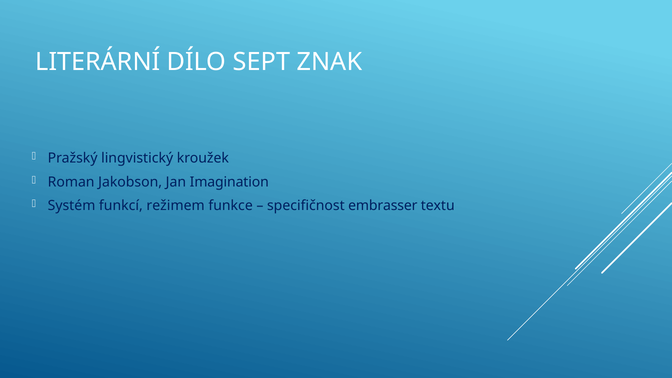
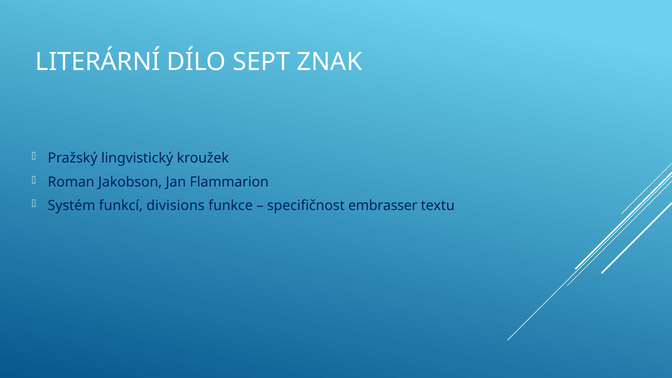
Imagination: Imagination -> Flammarion
režimem: režimem -> divisions
